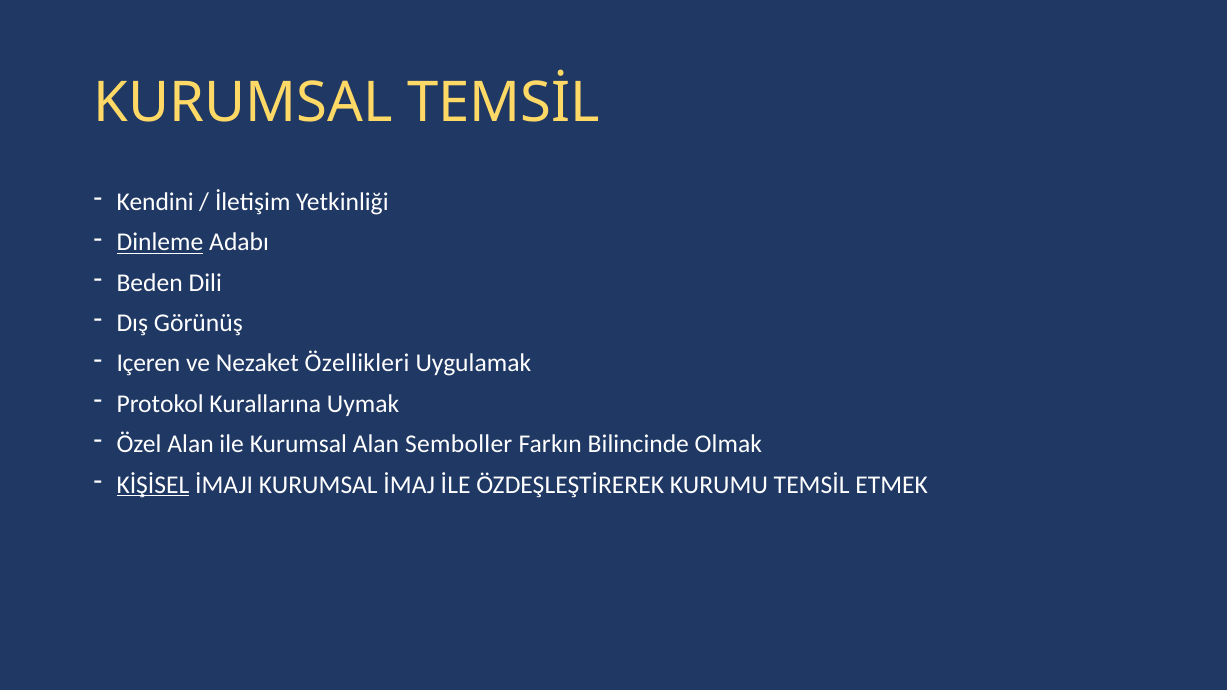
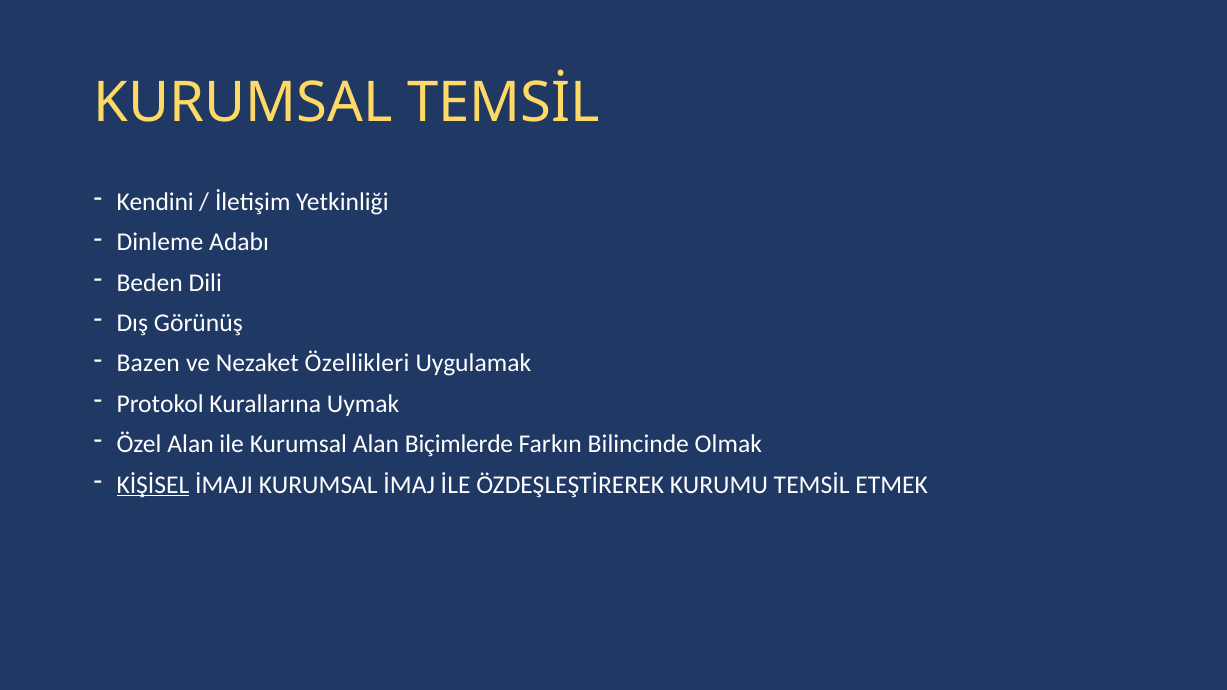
Dinleme underline: present -> none
Içeren: Içeren -> Bazen
Semboller: Semboller -> Biçimlerde
